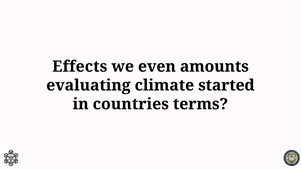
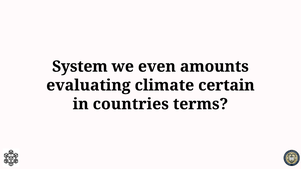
Effects: Effects -> System
started: started -> certain
